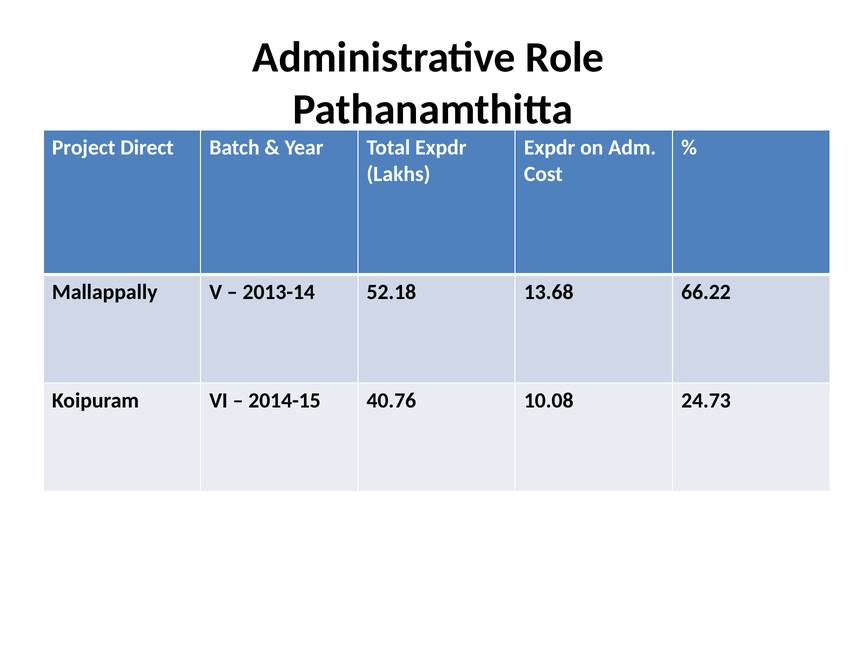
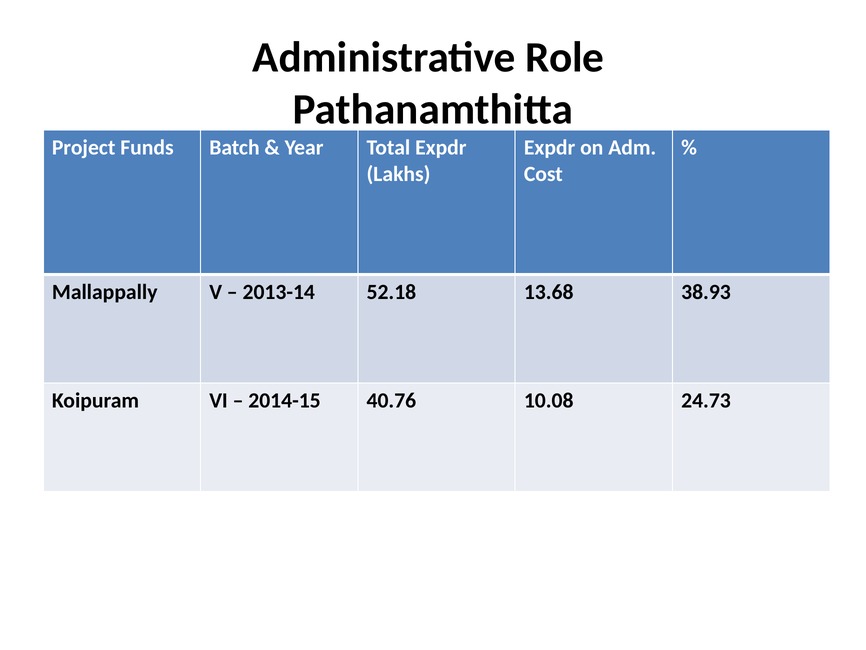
Direct: Direct -> Funds
66.22: 66.22 -> 38.93
